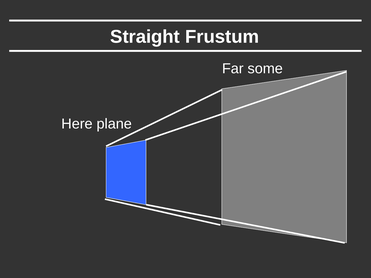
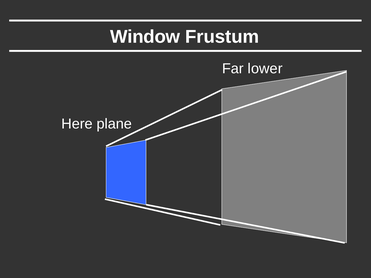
Straight: Straight -> Window
some: some -> lower
